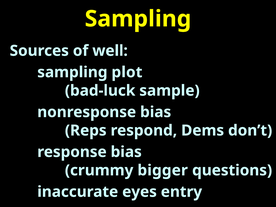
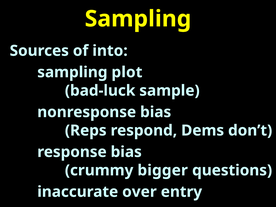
well: well -> into
eyes: eyes -> over
